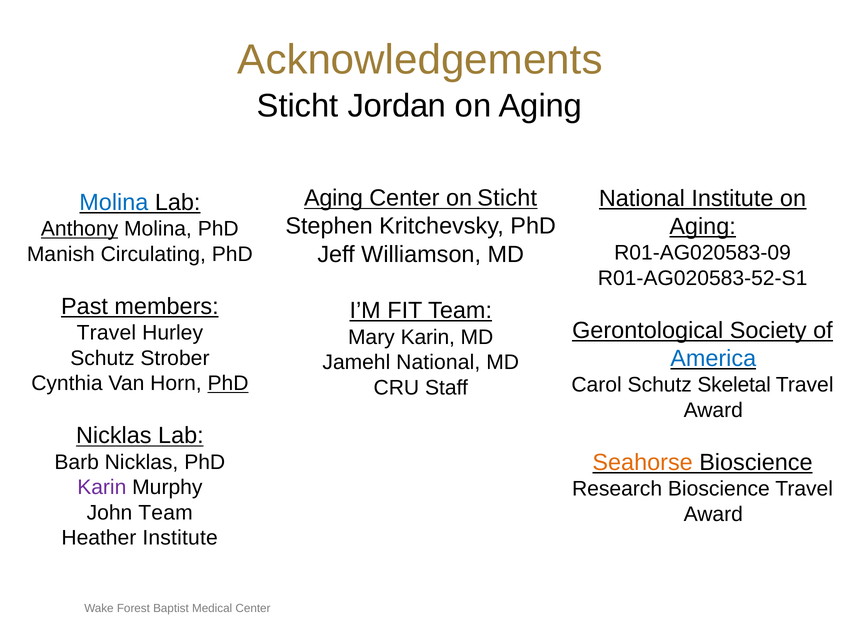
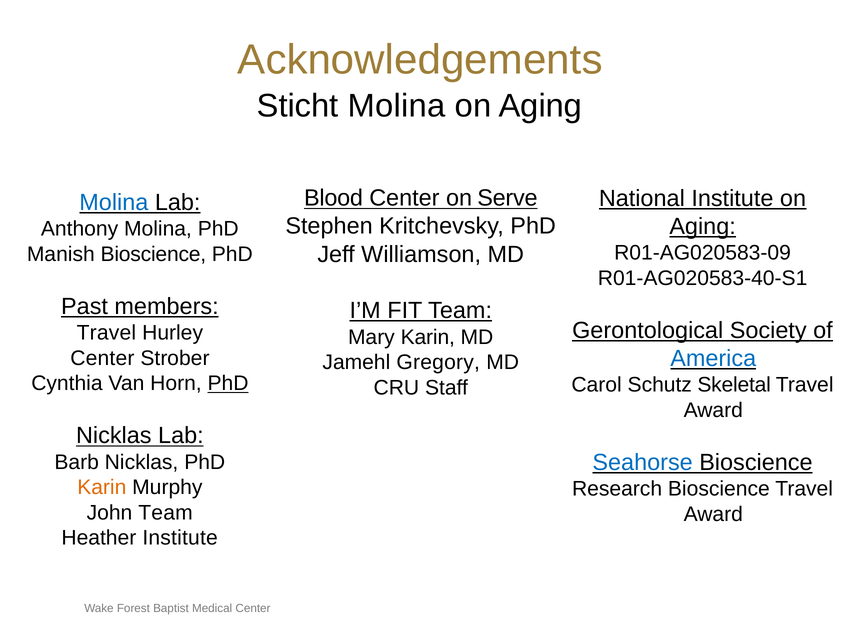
Sticht Jordan: Jordan -> Molina
Aging at (334, 198): Aging -> Blood
on Sticht: Sticht -> Serve
Anthony underline: present -> none
Manish Circulating: Circulating -> Bioscience
R01-AG020583-52-S1: R01-AG020583-52-S1 -> R01-AG020583-40-S1
Schutz at (102, 358): Schutz -> Center
Jamehl National: National -> Gregory
Seahorse colour: orange -> blue
Karin at (102, 488) colour: purple -> orange
